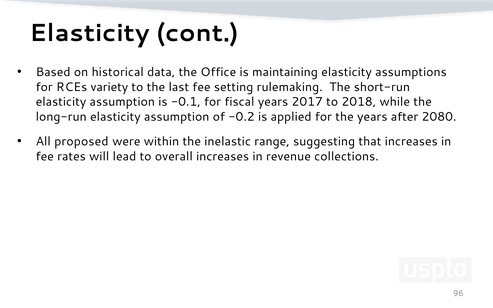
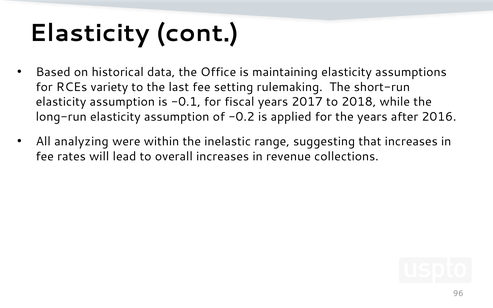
2080: 2080 -> 2016
proposed: proposed -> analyzing
